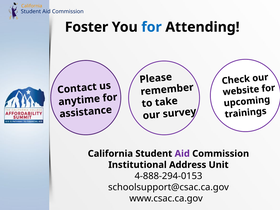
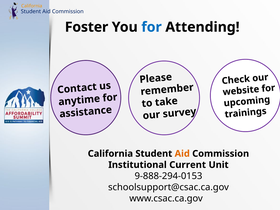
Aid at (182, 154) colour: purple -> orange
Address: Address -> Current
4-888-294-0153: 4-888-294-0153 -> 9-888-294-0153
